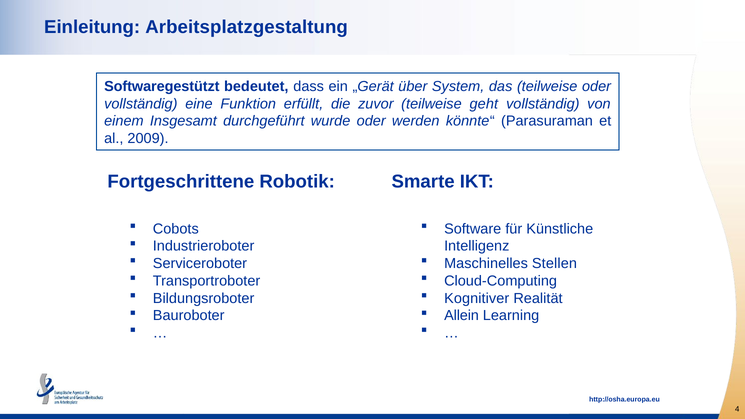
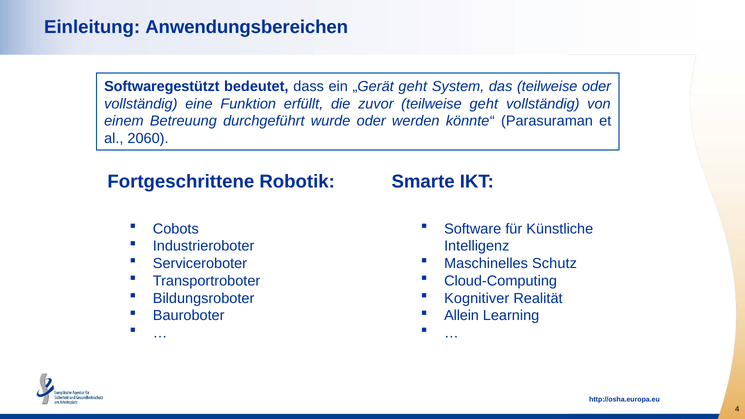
Arbeitsplatzgestaltung: Arbeitsplatzgestaltung -> Anwendungsbereichen
„Gerät über: über -> geht
Insgesamt: Insgesamt -> Betreuung
2009: 2009 -> 2060
Stellen: Stellen -> Schutz
